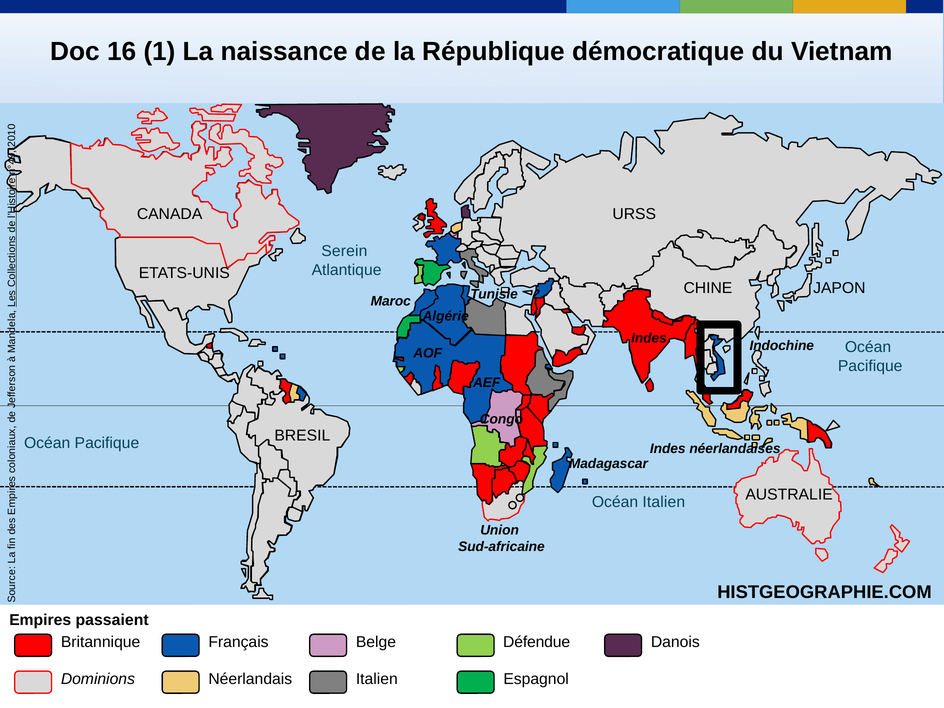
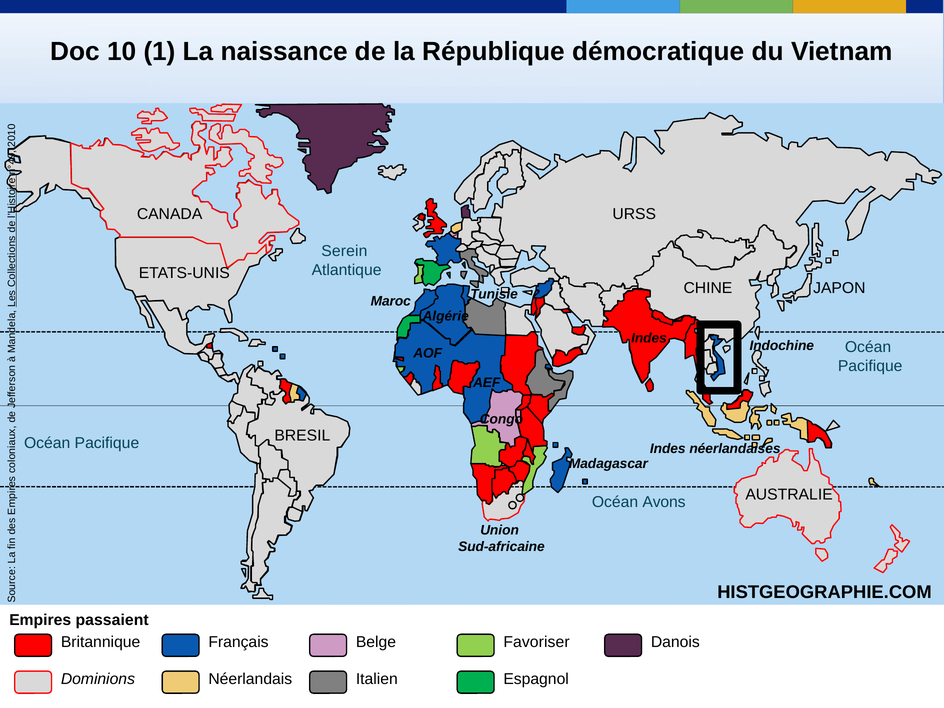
16: 16 -> 10
Océan Italien: Italien -> Avons
Défendue: Défendue -> Favoriser
